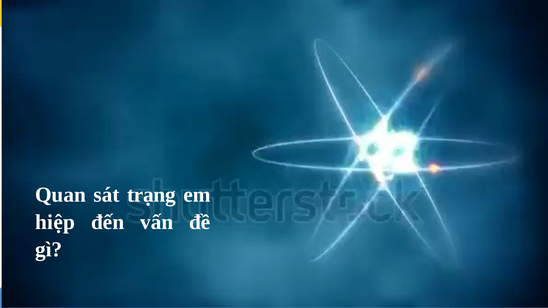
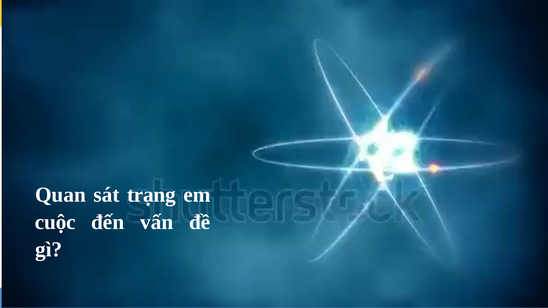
hiệp: hiệp -> cuộc
